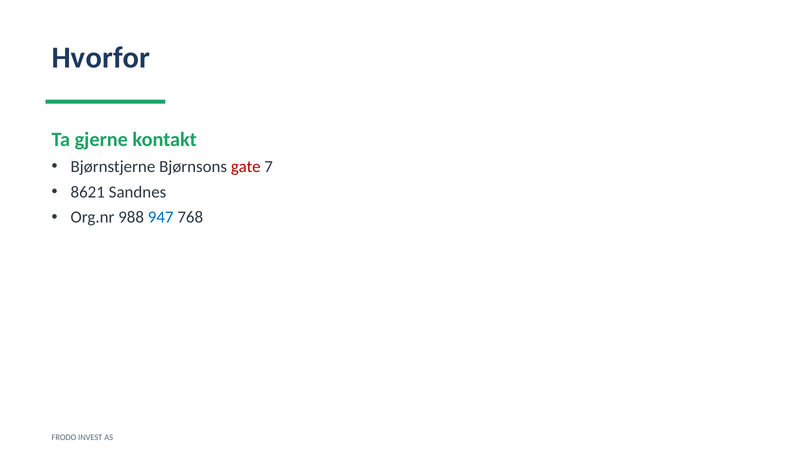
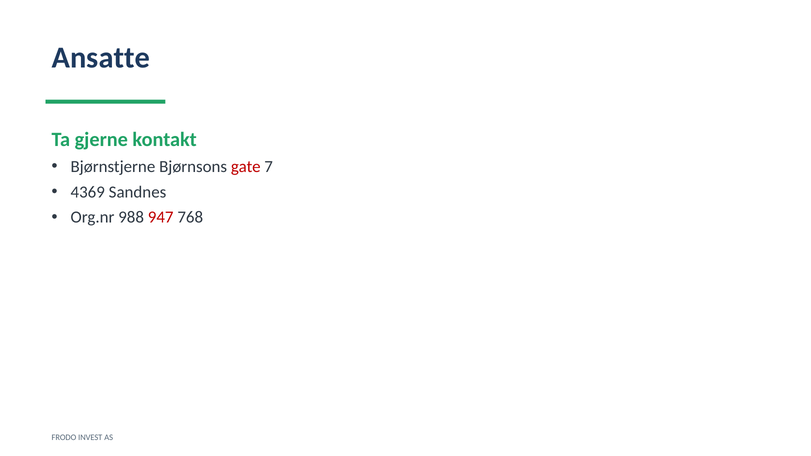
Hvorfor: Hvorfor -> Ansatte
8621: 8621 -> 4369
947 colour: blue -> red
